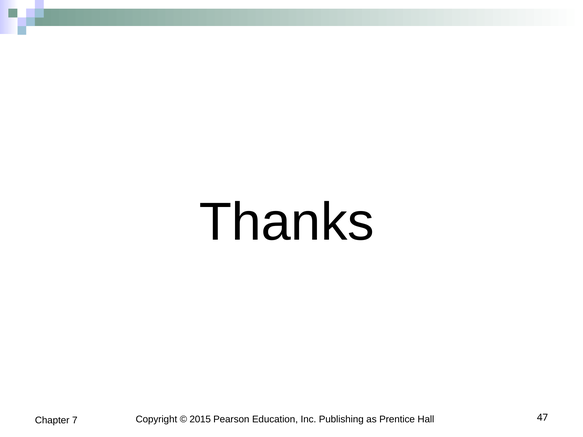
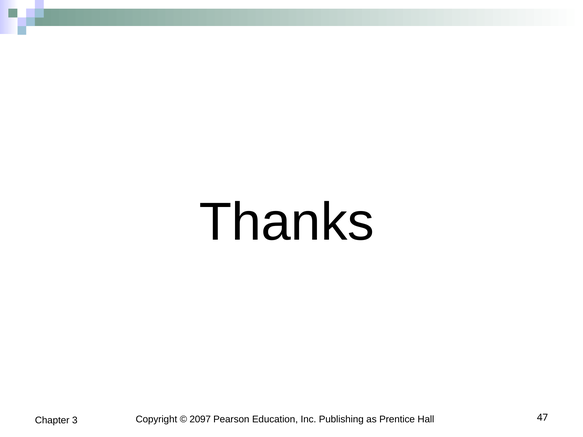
2015: 2015 -> 2097
7: 7 -> 3
